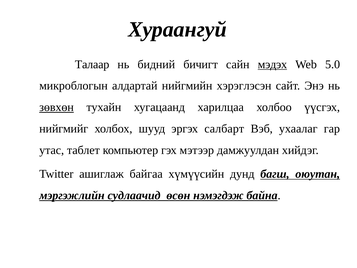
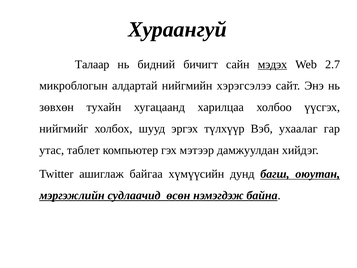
5.0: 5.0 -> 2.7
хэрэглэсэн: хэрэглэсэн -> хэрэгсэлээ
зөвхөн underline: present -> none
салбарт: салбарт -> түлхүүр
